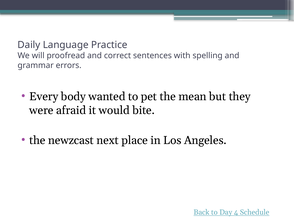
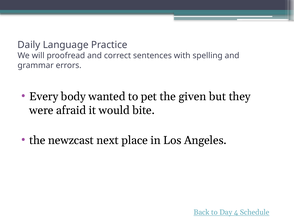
mean: mean -> given
